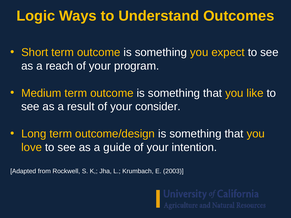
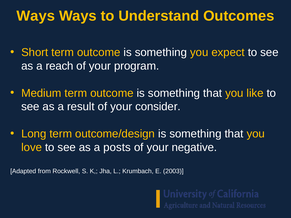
Logic at (36, 16): Logic -> Ways
guide: guide -> posts
intention: intention -> negative
